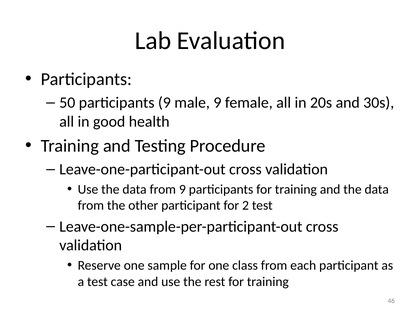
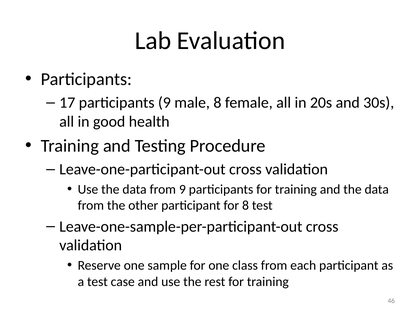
50: 50 -> 17
male 9: 9 -> 8
for 2: 2 -> 8
